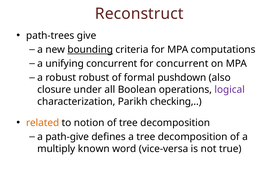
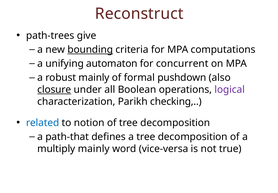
unifying concurrent: concurrent -> automaton
robust robust: robust -> mainly
closure underline: none -> present
related colour: orange -> blue
path-give: path-give -> path-that
multiply known: known -> mainly
